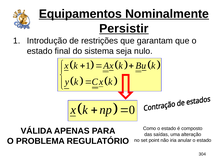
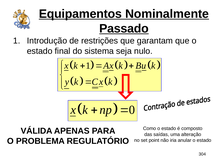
Persistir: Persistir -> Passado
